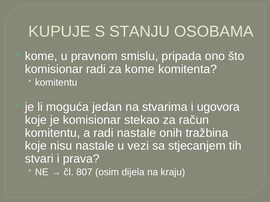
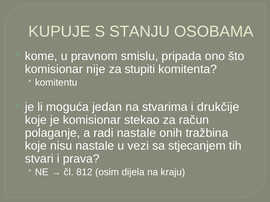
komisionar radi: radi -> nije
za kome: kome -> stupiti
ugovora: ugovora -> drukčije
komitentu at (52, 133): komitentu -> polaganje
807: 807 -> 812
